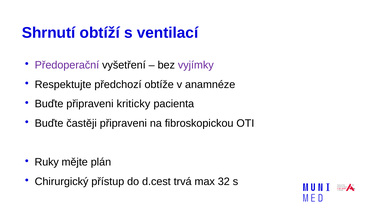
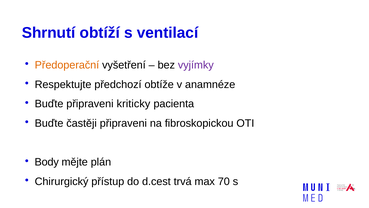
Předoperační colour: purple -> orange
Ruky: Ruky -> Body
32: 32 -> 70
